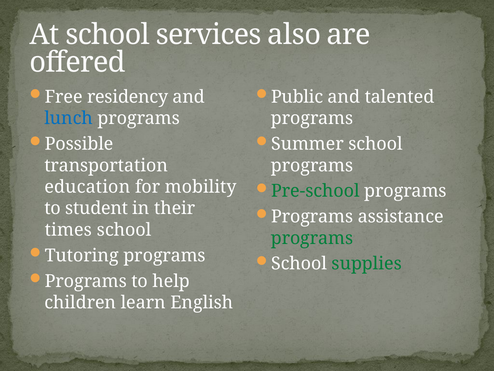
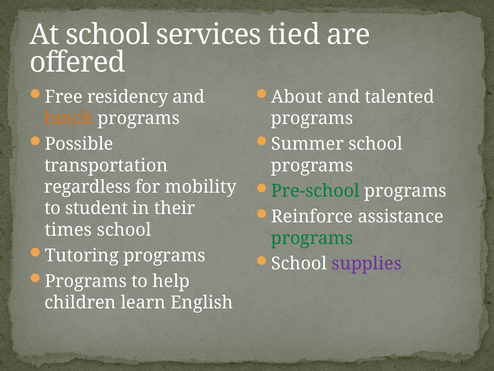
also: also -> tied
Public: Public -> About
lunch colour: blue -> orange
education: education -> regardless
Programs at (312, 216): Programs -> Reinforce
supplies colour: green -> purple
